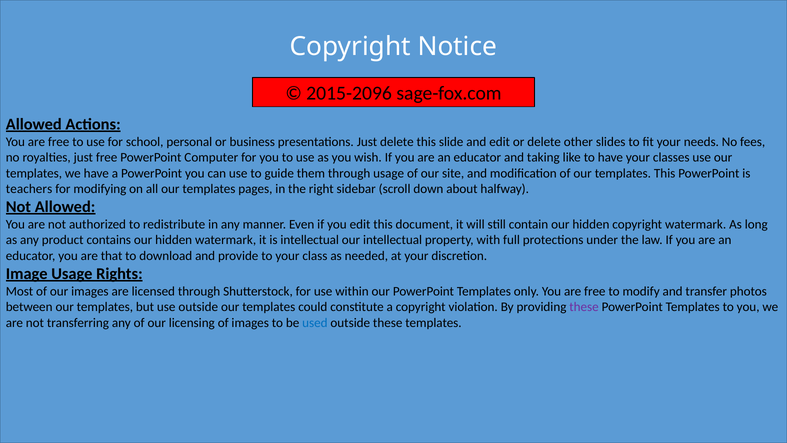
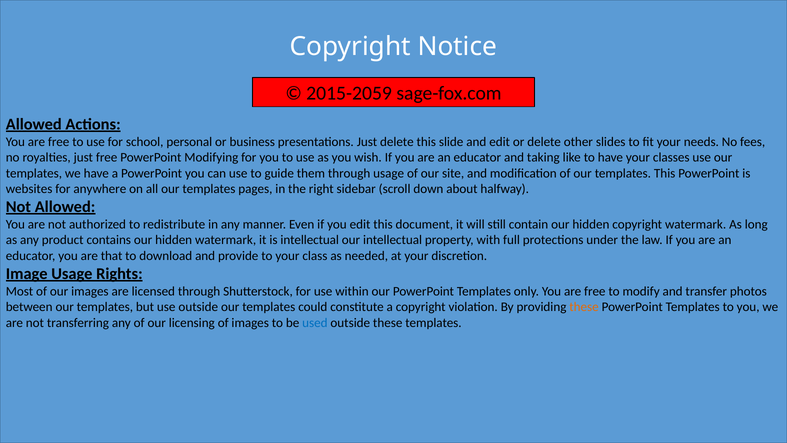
2015-2096: 2015-2096 -> 2015-2059
Computer: Computer -> Modifying
teachers: teachers -> websites
modifying: modifying -> anywhere
these at (584, 307) colour: purple -> orange
